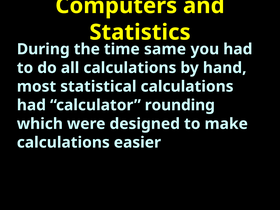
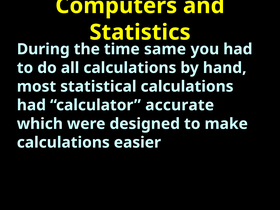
rounding: rounding -> accurate
